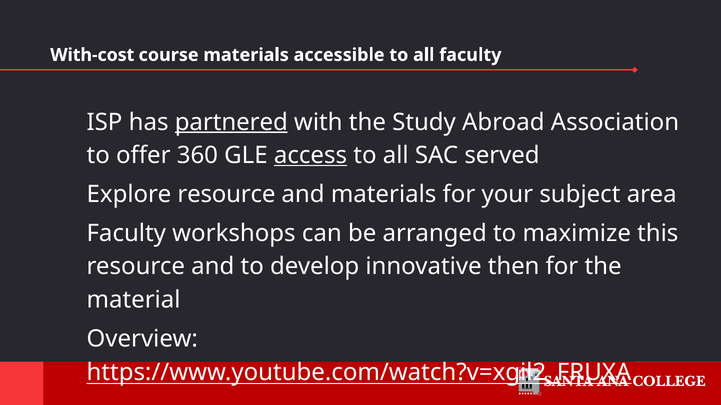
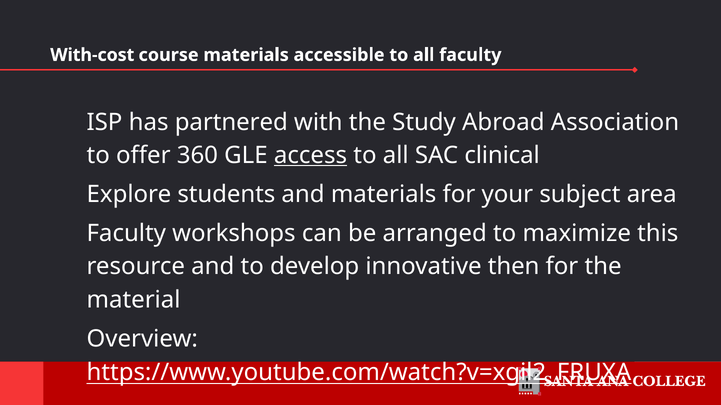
partnered underline: present -> none
served: served -> clinical
Explore resource: resource -> students
